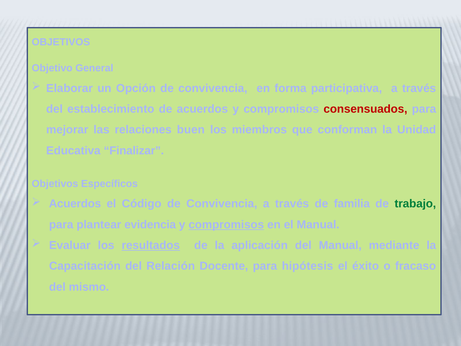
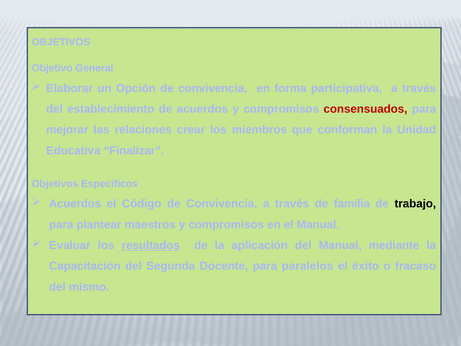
buen: buen -> crear
trabajo colour: green -> black
evidencia: evidencia -> maestros
compromisos at (226, 224) underline: present -> none
Relación: Relación -> Segunda
hipótesis: hipótesis -> paralelos
